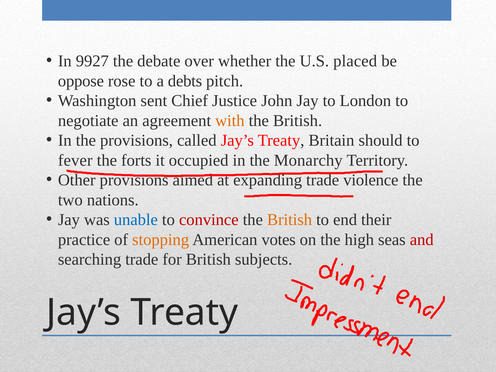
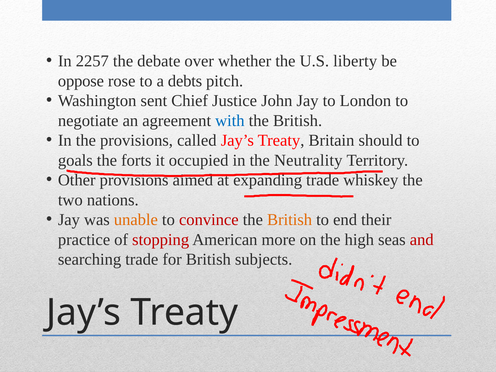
9927: 9927 -> 2257
placed: placed -> liberty
with colour: orange -> blue
fever: fever -> goals
Monarchy: Monarchy -> Neutrality
violence: violence -> whiskey
unable colour: blue -> orange
stopping colour: orange -> red
votes: votes -> more
